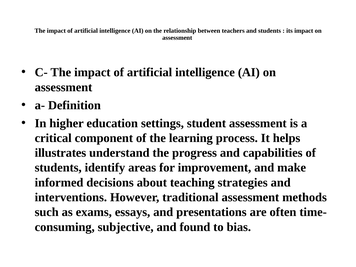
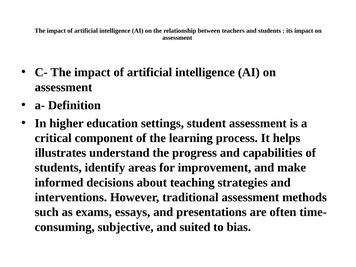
found: found -> suited
